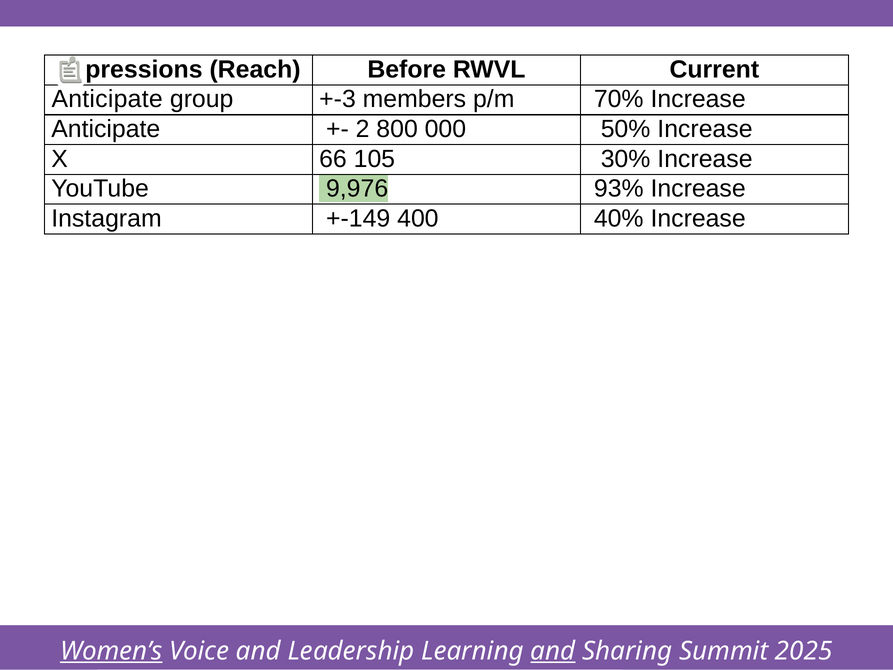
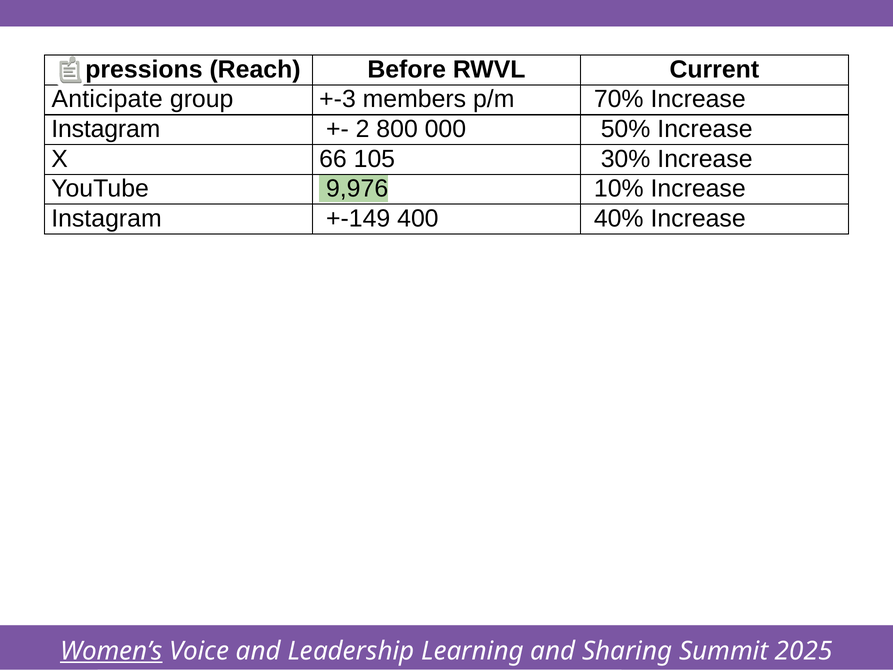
Anticipate at (106, 129): Anticipate -> Instagram
93%: 93% -> 10%
and at (553, 651) underline: present -> none
